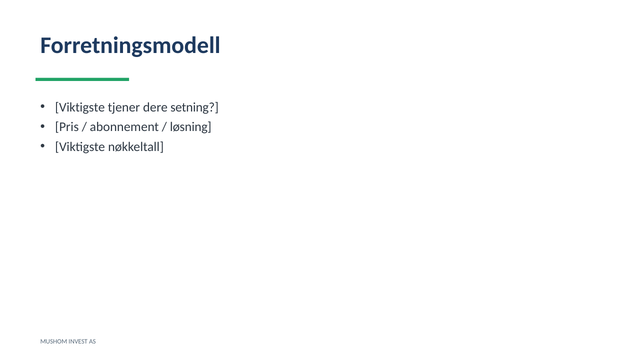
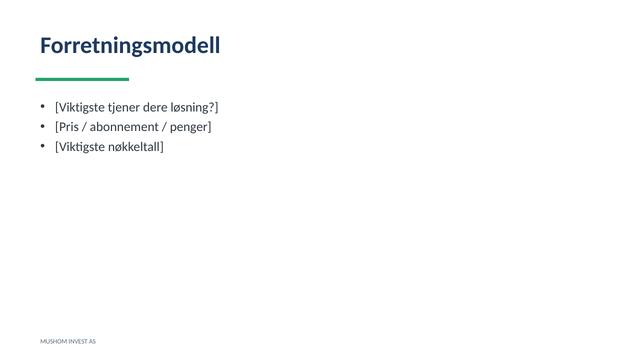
setning: setning -> løsning
løsning: løsning -> penger
